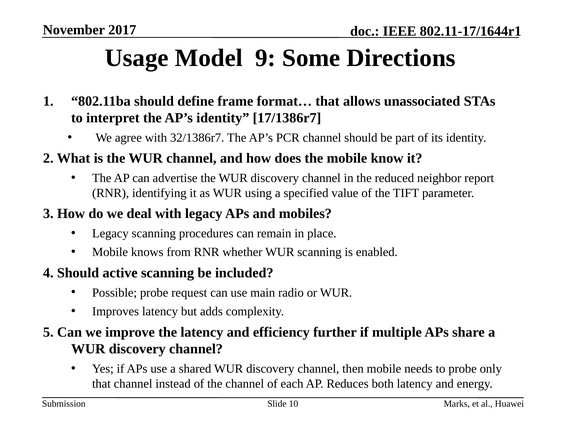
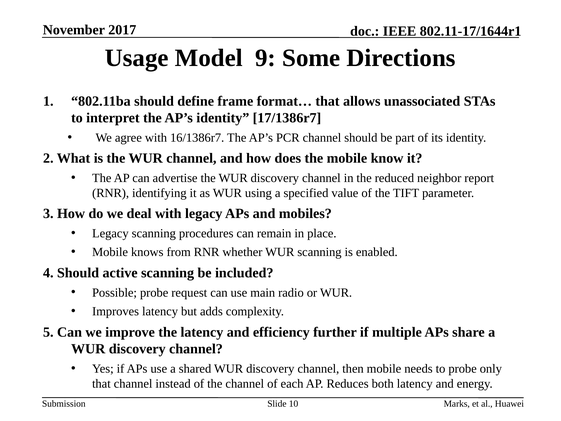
32/1386r7: 32/1386r7 -> 16/1386r7
